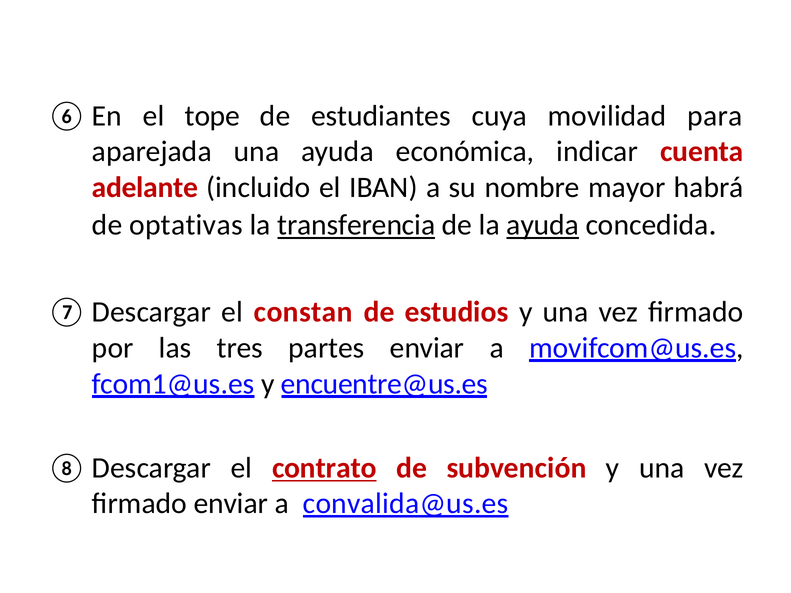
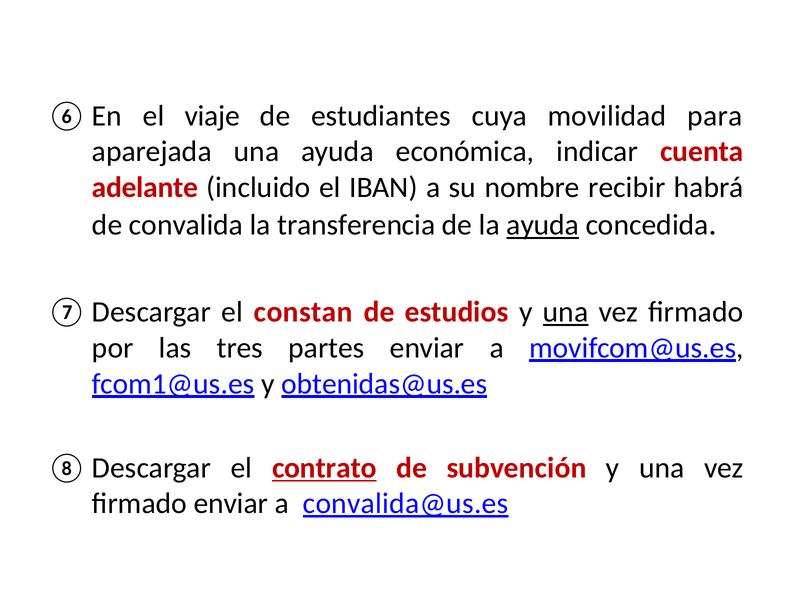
tope: tope -> viaje
mayor: mayor -> recibir
optativas: optativas -> convalida
transferencia underline: present -> none
una at (566, 312) underline: none -> present
encuentre@us.es: encuentre@us.es -> obtenidas@us.es
